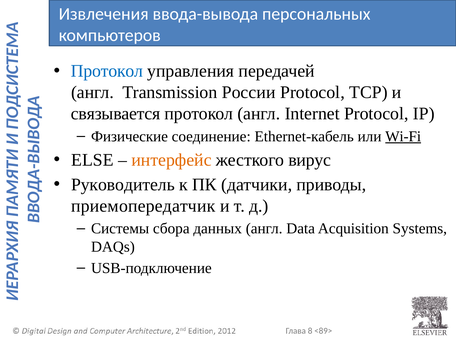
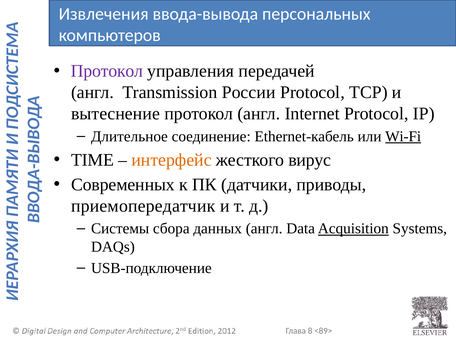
Протокол at (107, 71) colour: blue -> purple
связывается: связывается -> вытеснение
Физические: Физические -> Длительное
ELSE: ELSE -> TIME
Руководитель: Руководитель -> Современных
Acquisition underline: none -> present
